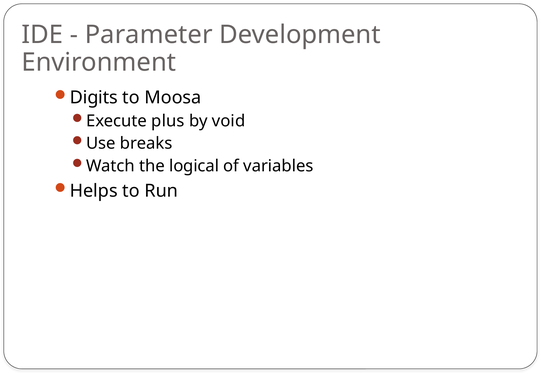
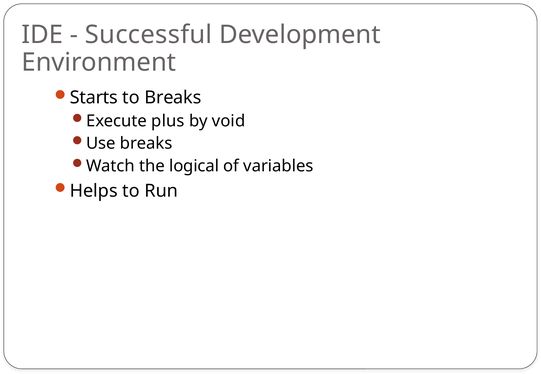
Parameter: Parameter -> Successful
Digits: Digits -> Starts
to Moosa: Moosa -> Breaks
